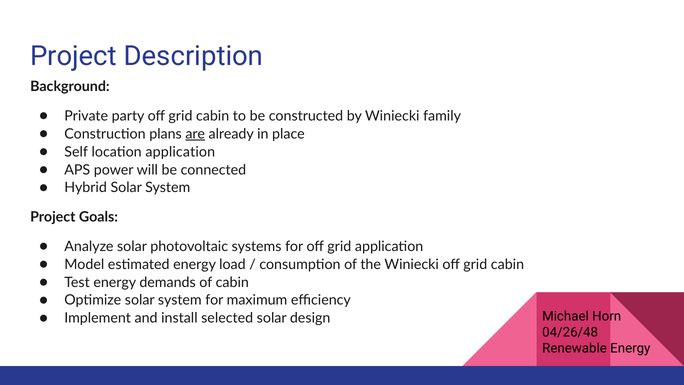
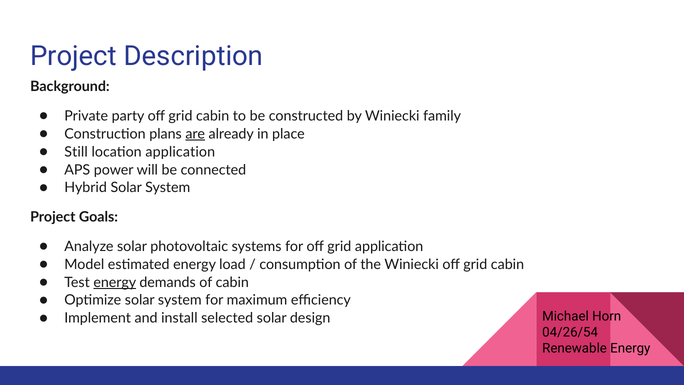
Self: Self -> Still
energy at (115, 282) underline: none -> present
04/26/48: 04/26/48 -> 04/26/54
